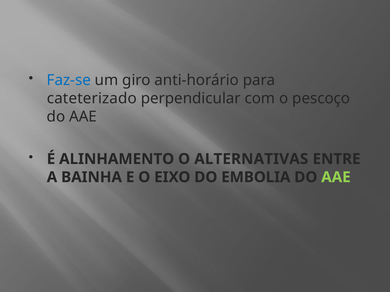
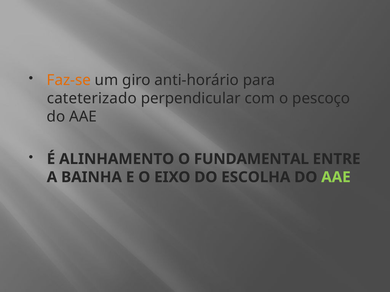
Faz-se colour: blue -> orange
ALTERNATIVAS: ALTERNATIVAS -> FUNDAMENTAL
EMBOLIA: EMBOLIA -> ESCOLHA
